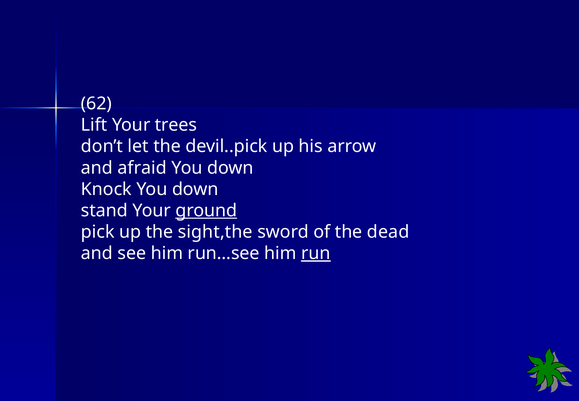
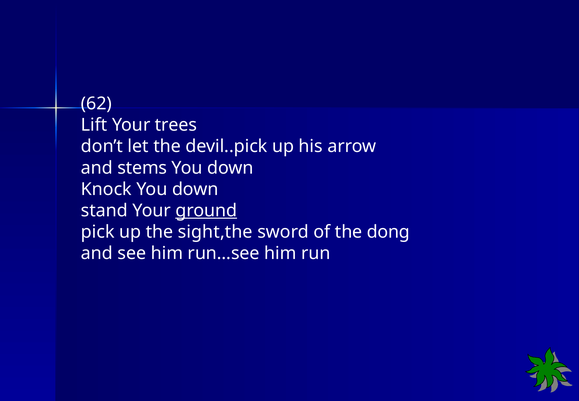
afraid: afraid -> stems
dead: dead -> dong
run underline: present -> none
